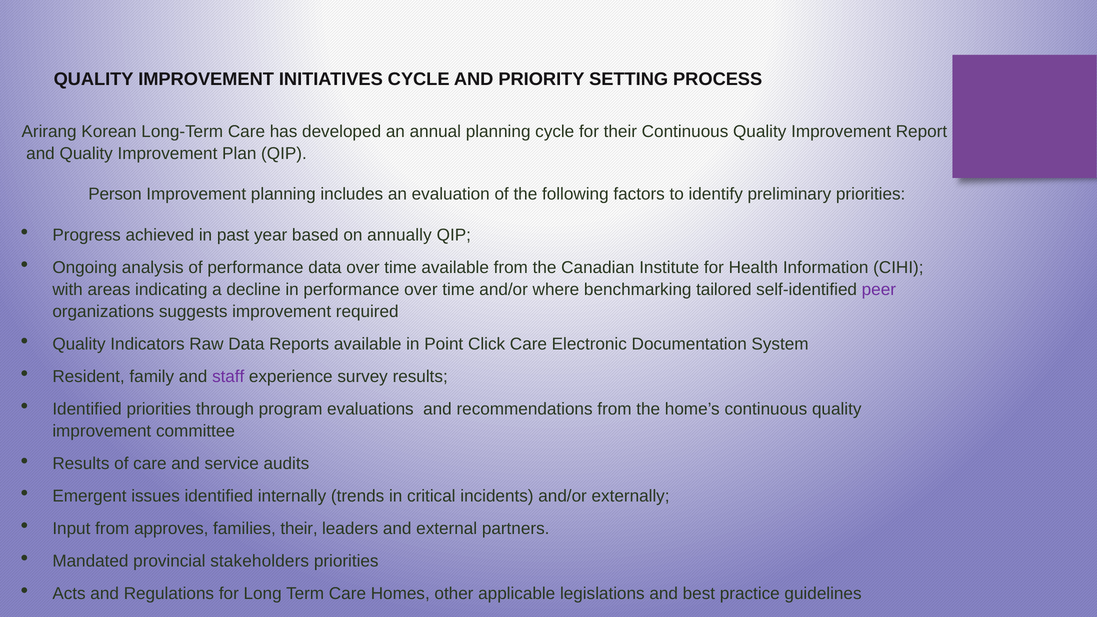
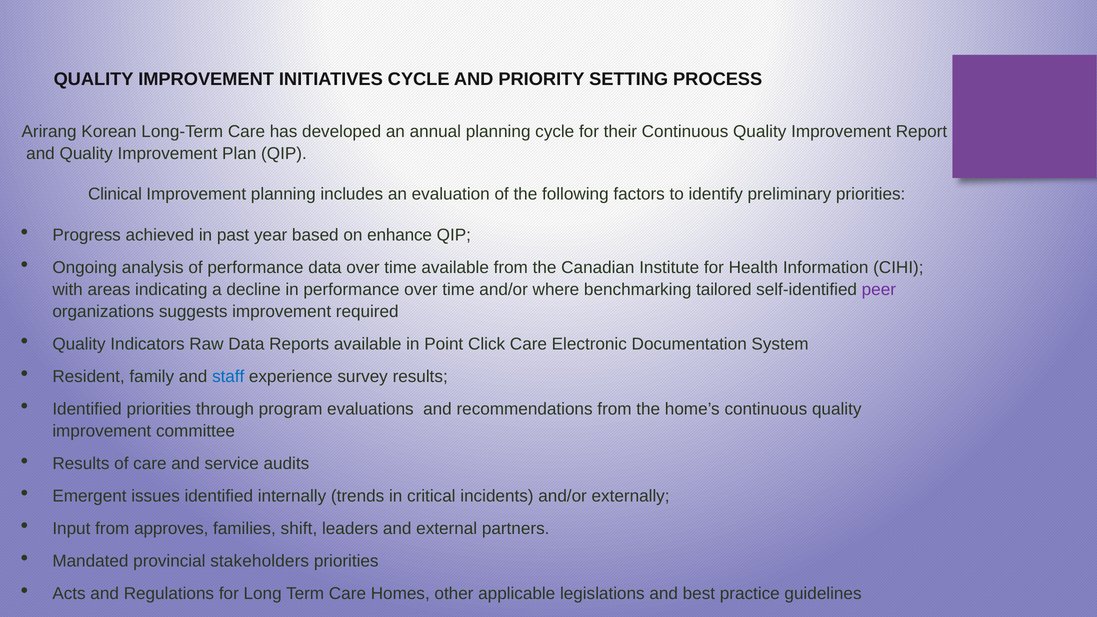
Person: Person -> Clinical
annually: annually -> enhance
staff colour: purple -> blue
families their: their -> shift
